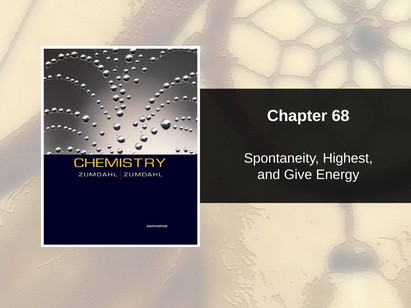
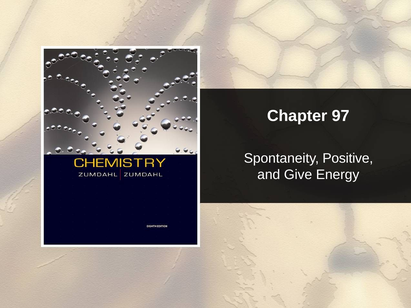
68: 68 -> 97
Highest: Highest -> Positive
